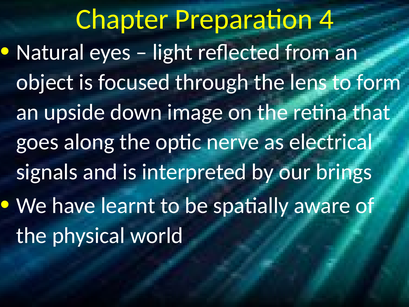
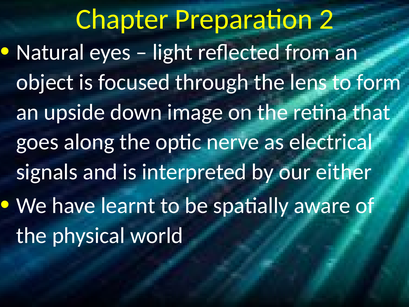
4: 4 -> 2
brings: brings -> either
